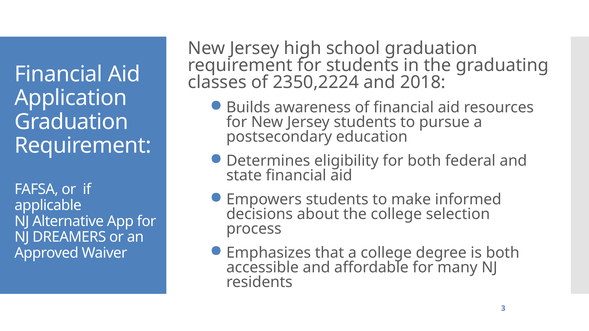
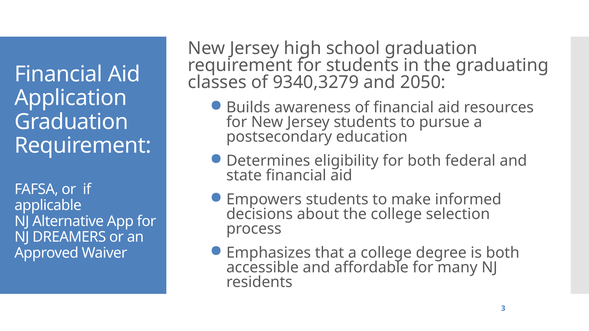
2350,2224: 2350,2224 -> 9340,3279
2018: 2018 -> 2050
